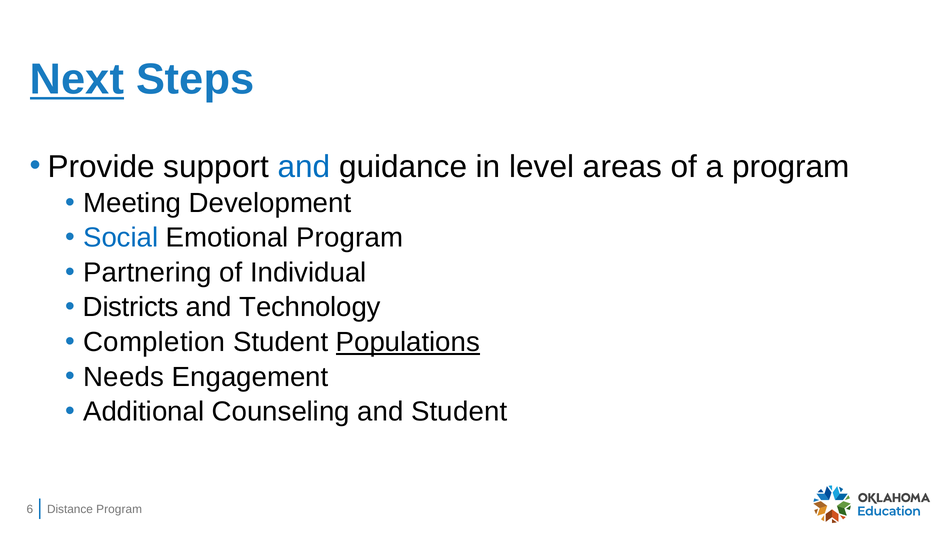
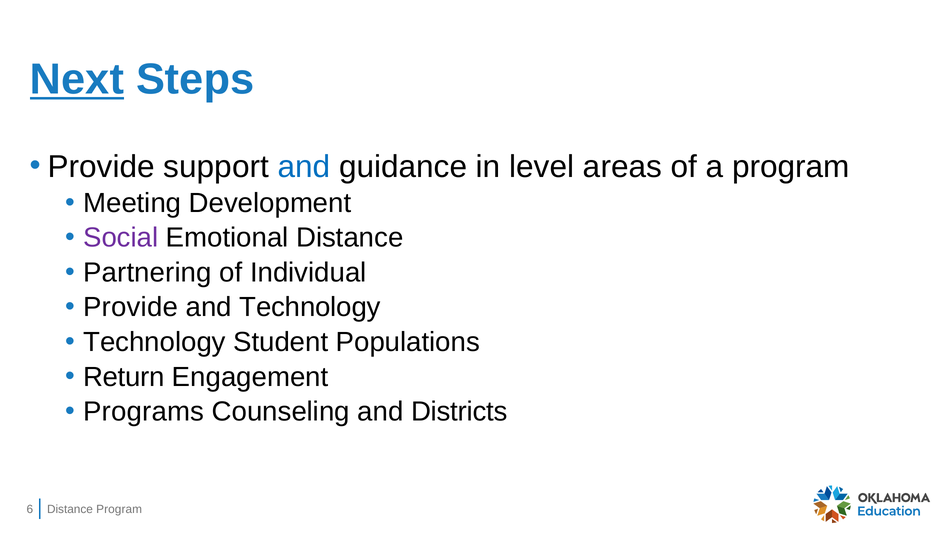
Social colour: blue -> purple
Emotional Program: Program -> Distance
Districts at (131, 307): Districts -> Provide
Completion at (154, 342): Completion -> Technology
Populations underline: present -> none
Needs: Needs -> Return
Additional: Additional -> Programs
and Student: Student -> Districts
